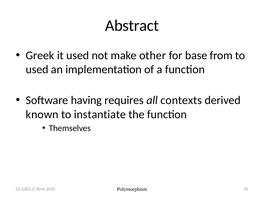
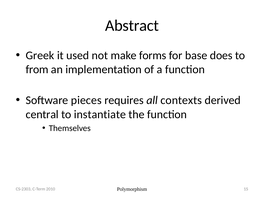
other: other -> forms
from: from -> does
used at (37, 69): used -> from
having: having -> pieces
known: known -> central
